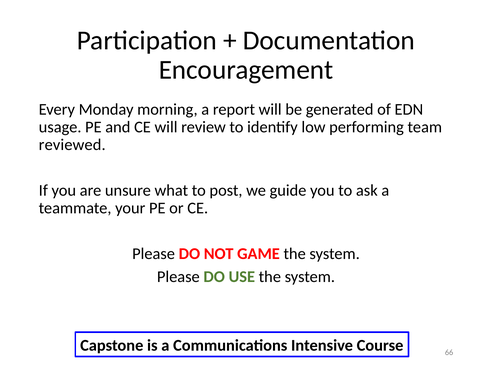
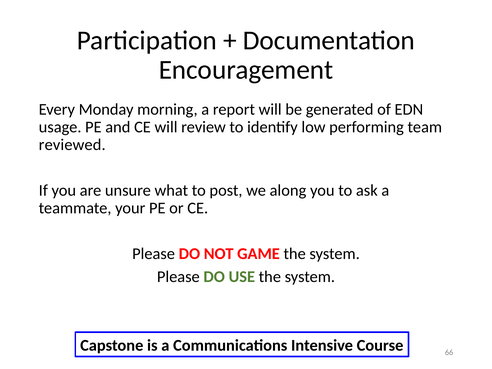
guide: guide -> along
